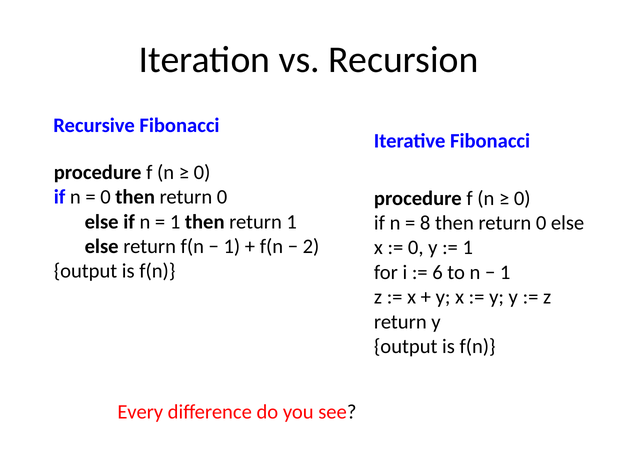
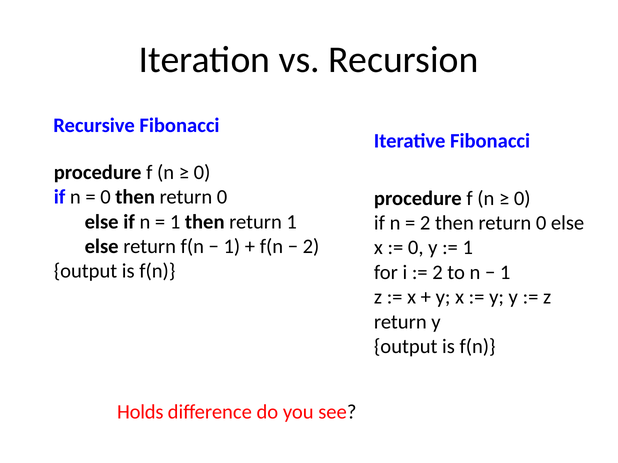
8 at (425, 223): 8 -> 2
6 at (437, 273): 6 -> 2
Every: Every -> Holds
